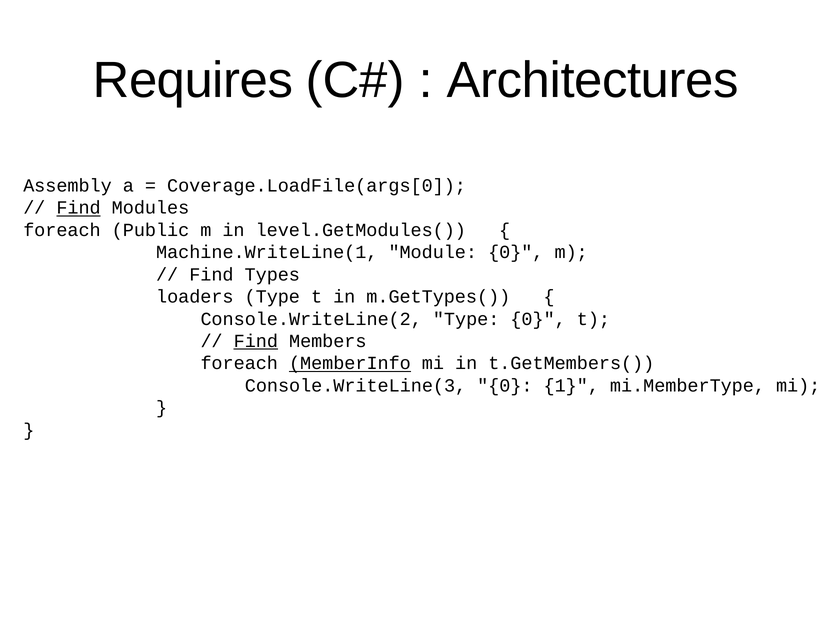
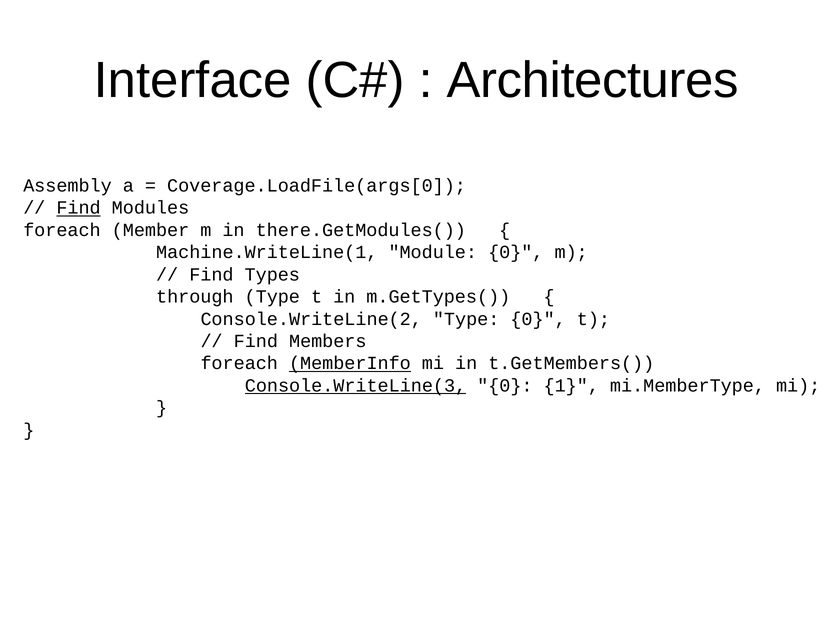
Requires: Requires -> Interface
Public: Public -> Member
level.GetModules(: level.GetModules( -> there.GetModules(
loaders: loaders -> through
Find at (256, 341) underline: present -> none
Console.WriteLine(3 underline: none -> present
